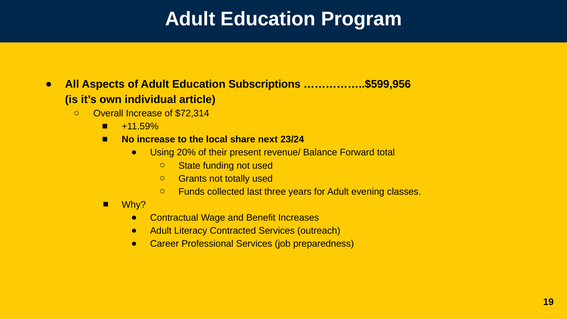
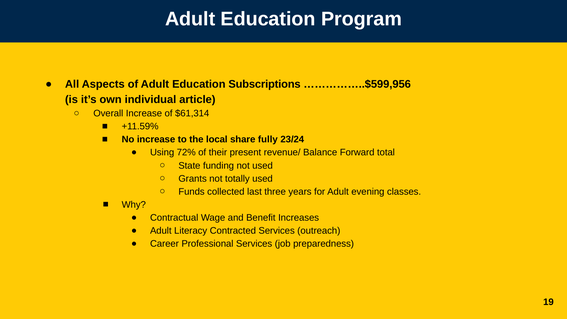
$72,314: $72,314 -> $61,314
next: next -> fully
20%: 20% -> 72%
